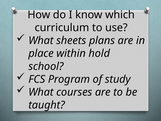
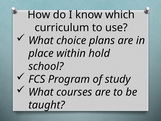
sheets: sheets -> choice
